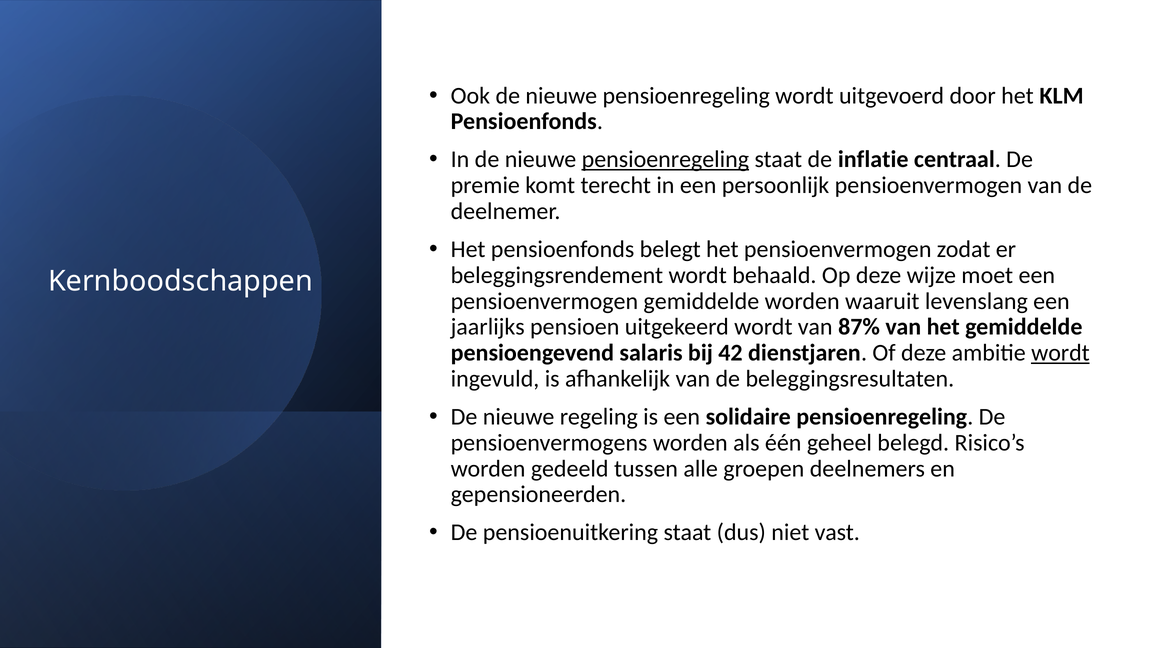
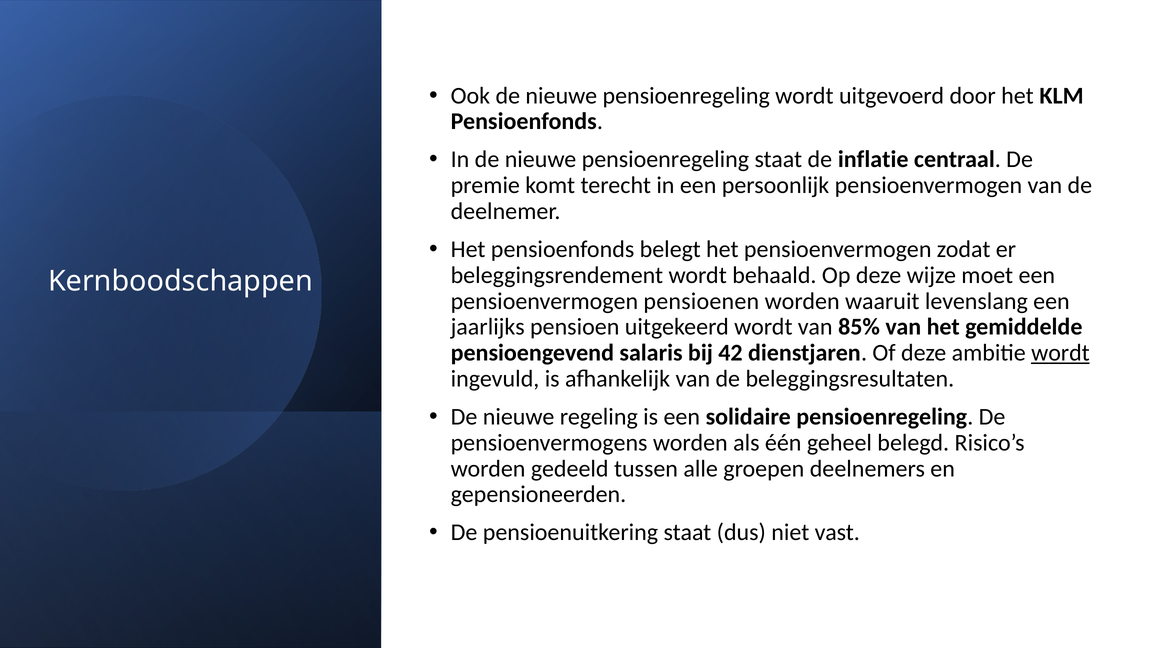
pensioenregeling at (665, 159) underline: present -> none
pensioenvermogen gemiddelde: gemiddelde -> pensioenen
87%: 87% -> 85%
